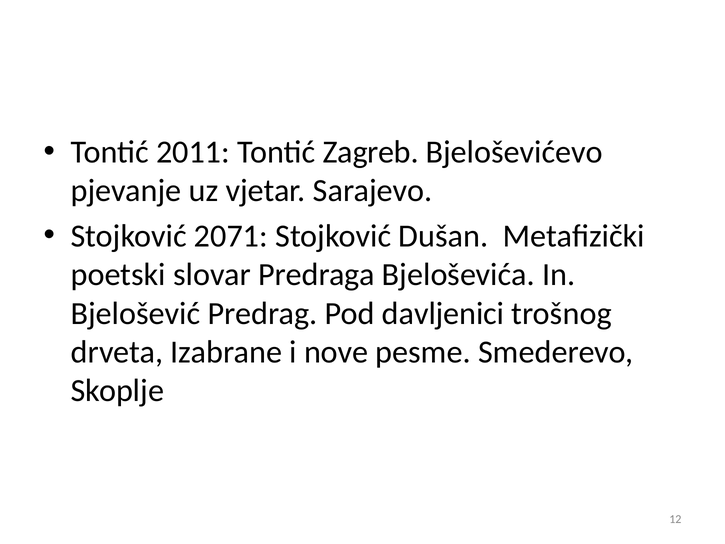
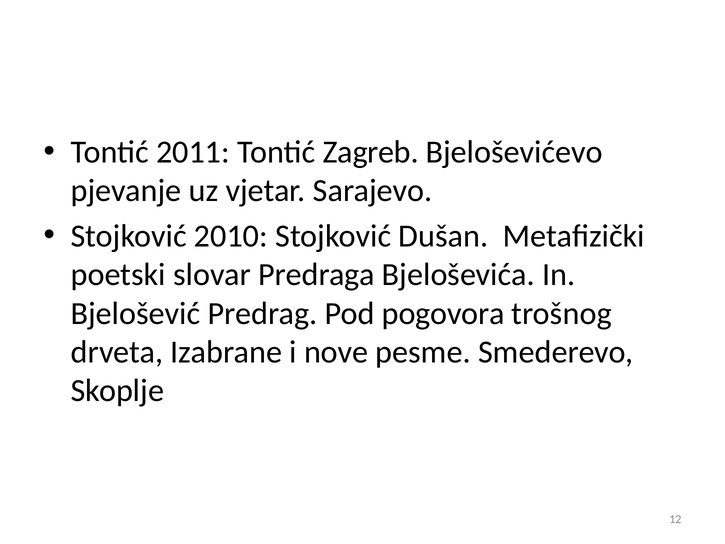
2071: 2071 -> 2010
davljenici: davljenici -> pogovora
